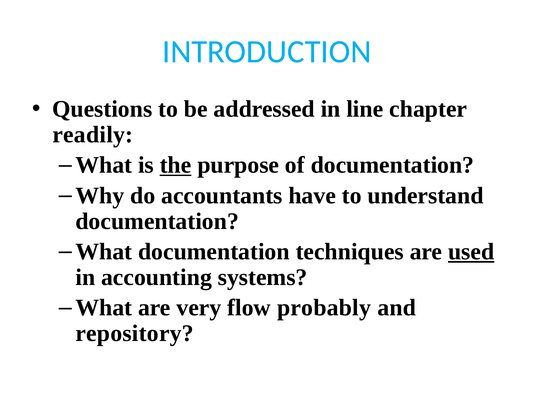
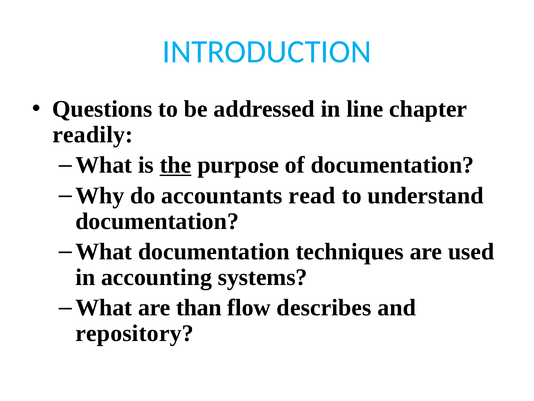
have: have -> read
used underline: present -> none
very: very -> than
probably: probably -> describes
